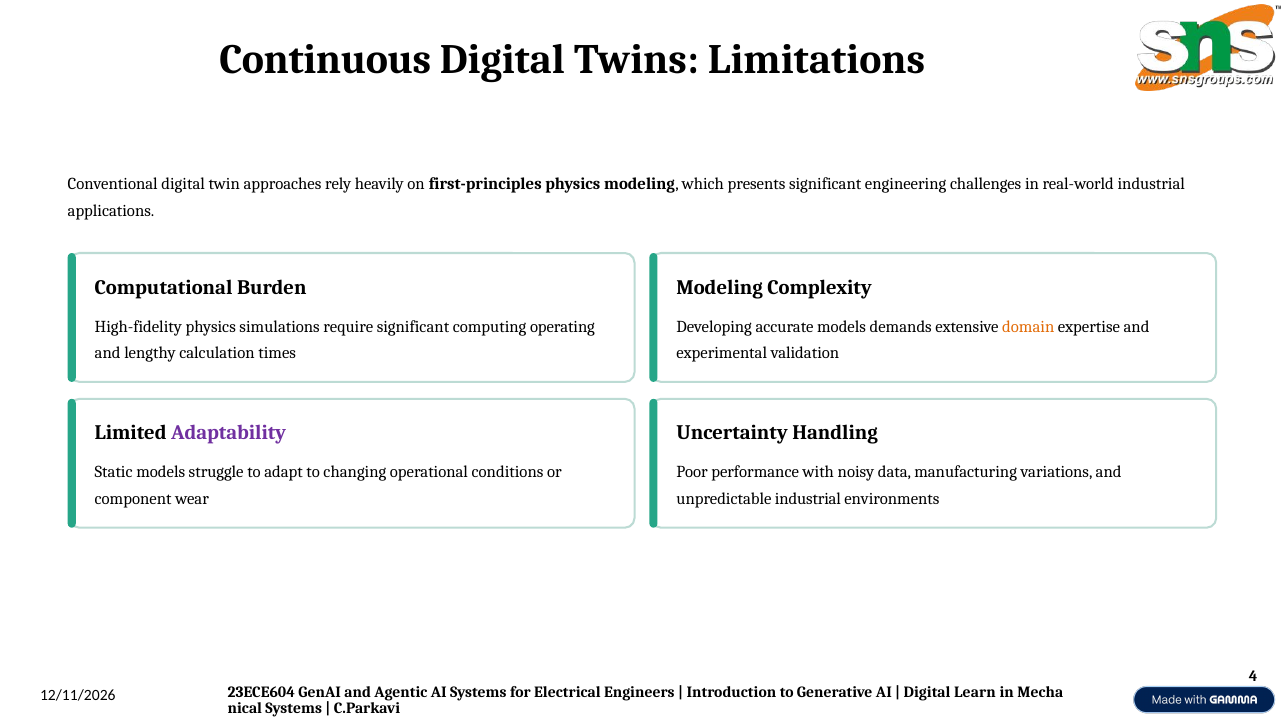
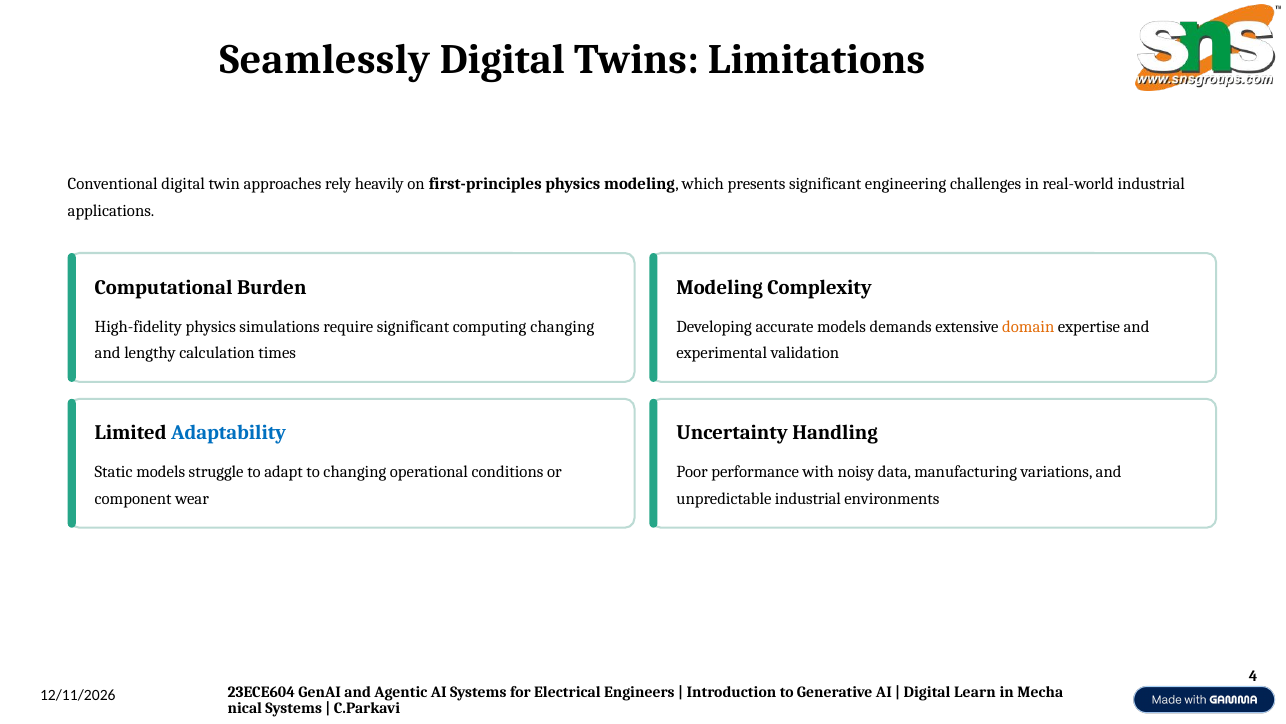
Continuous: Continuous -> Seamlessly
computing operating: operating -> changing
Adaptability colour: purple -> blue
